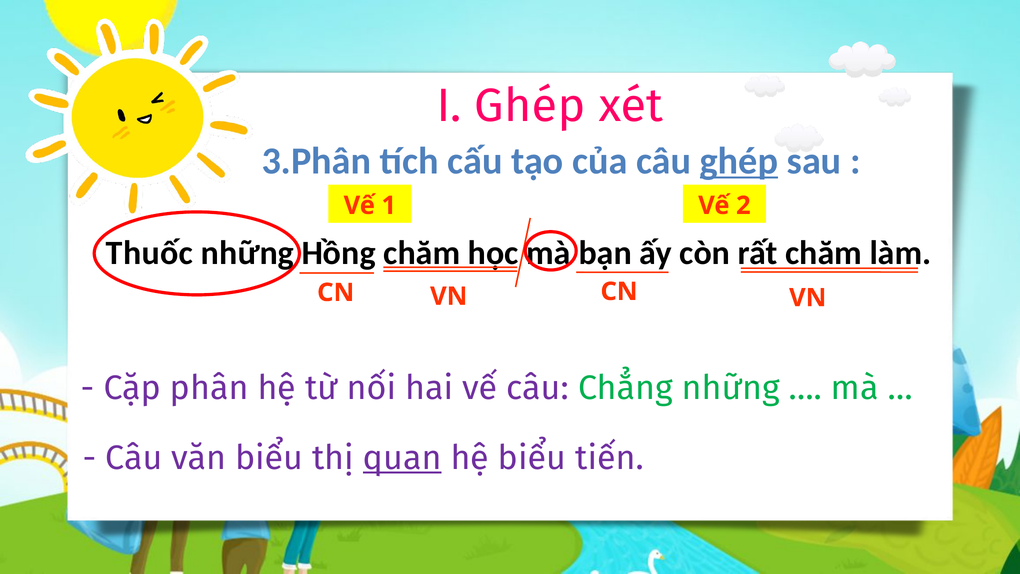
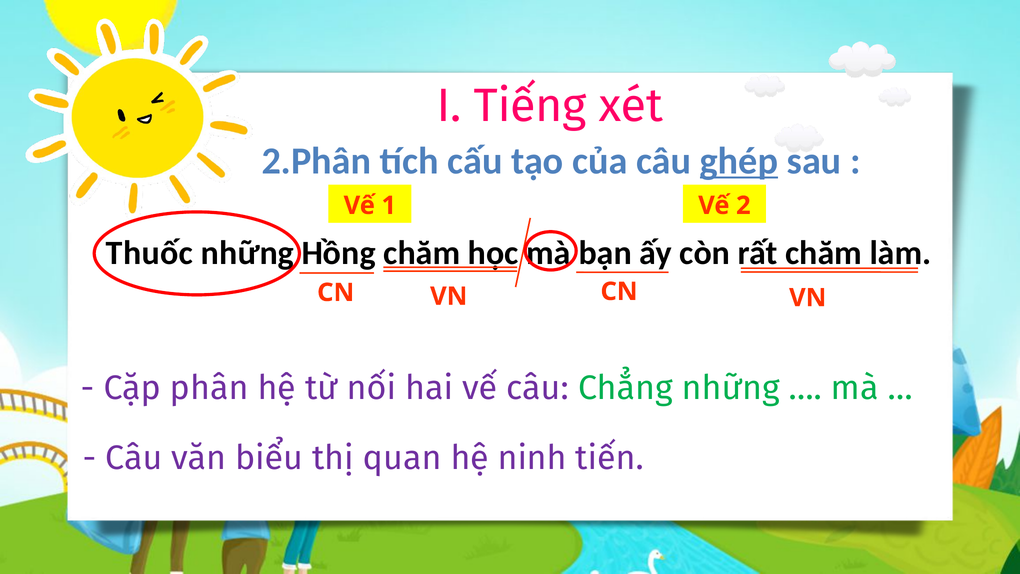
I Ghép: Ghép -> Tiếng
3.Phân: 3.Phân -> 2.Phân
quan underline: present -> none
hệ biểu: biểu -> ninh
